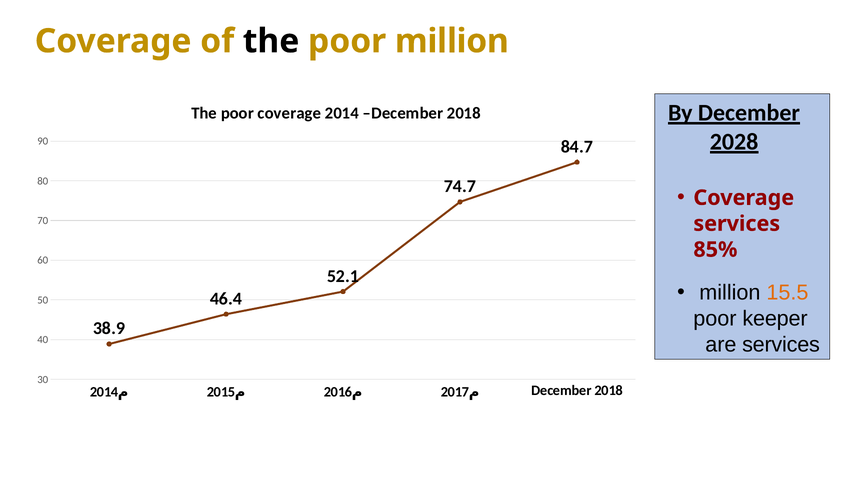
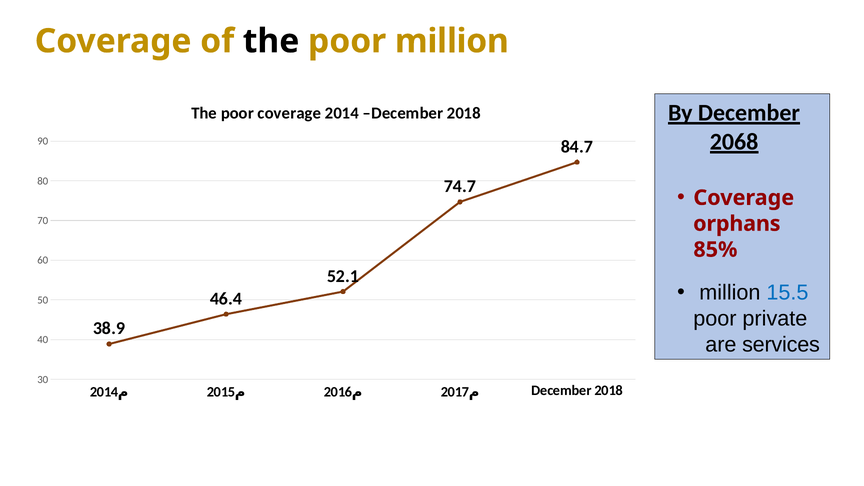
2028: 2028 -> 2068
services at (737, 224): services -> orphans
15.5 colour: orange -> blue
keeper: keeper -> private
